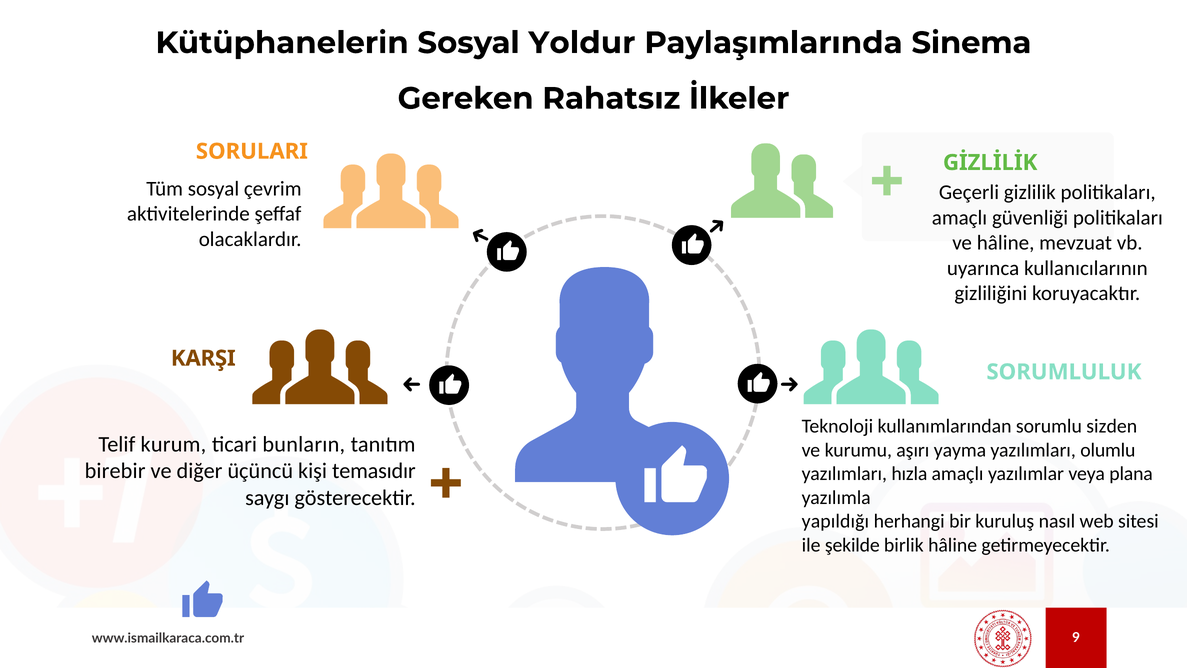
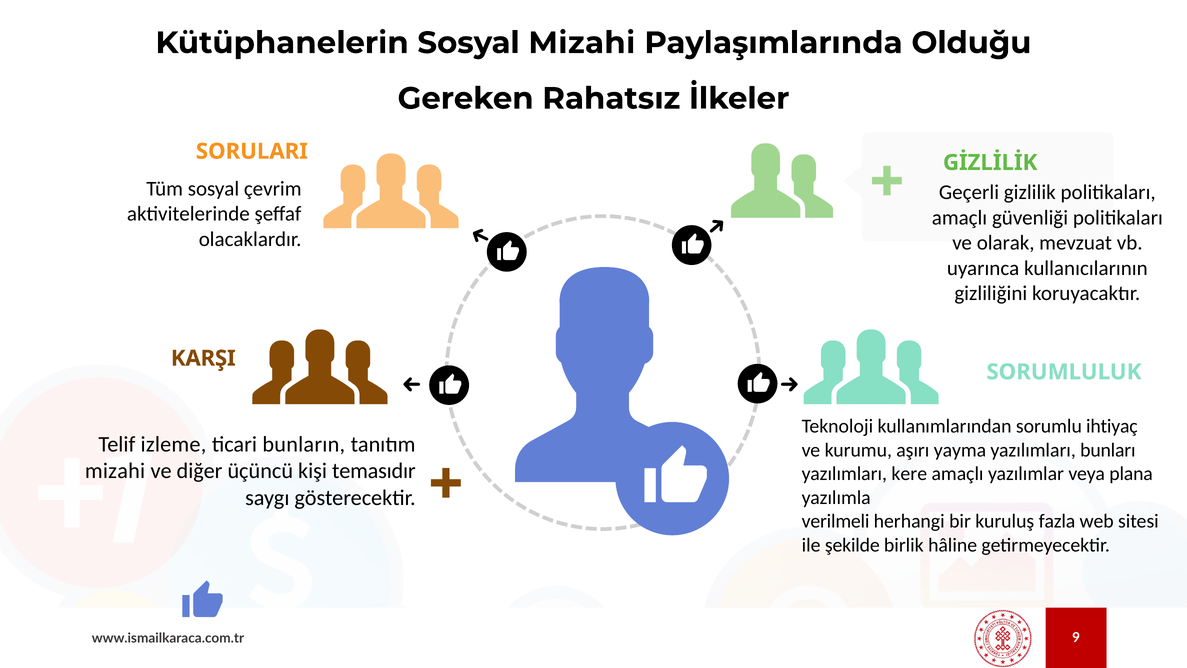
Sosyal Yoldur: Yoldur -> Mizahi
Sinema: Sinema -> Olduğu
ve hâline: hâline -> olarak
sizden: sizden -> ihtiyaç
kurum: kurum -> izleme
olumlu: olumlu -> bunları
birebir at (115, 471): birebir -> mizahi
hızla: hızla -> kere
yapıldığı: yapıldığı -> verilmeli
nasıl: nasıl -> fazla
